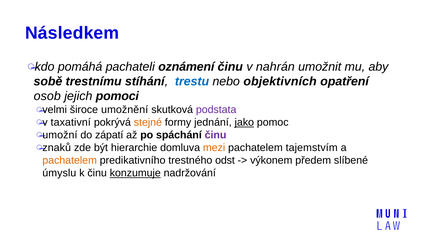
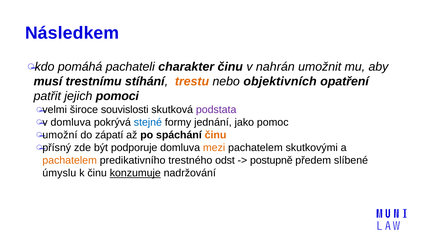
oznámení: oznámení -> charakter
sobě: sobě -> musí
trestu colour: blue -> orange
osob: osob -> patřit
umožnění: umožnění -> souvislosti
v taxativní: taxativní -> domluva
stejné colour: orange -> blue
jako underline: present -> none
činu at (216, 135) colour: purple -> orange
znaků: znaků -> přísný
hierarchie: hierarchie -> podporuje
tajemstvím: tajemstvím -> skutkovými
výkonem: výkonem -> postupně
